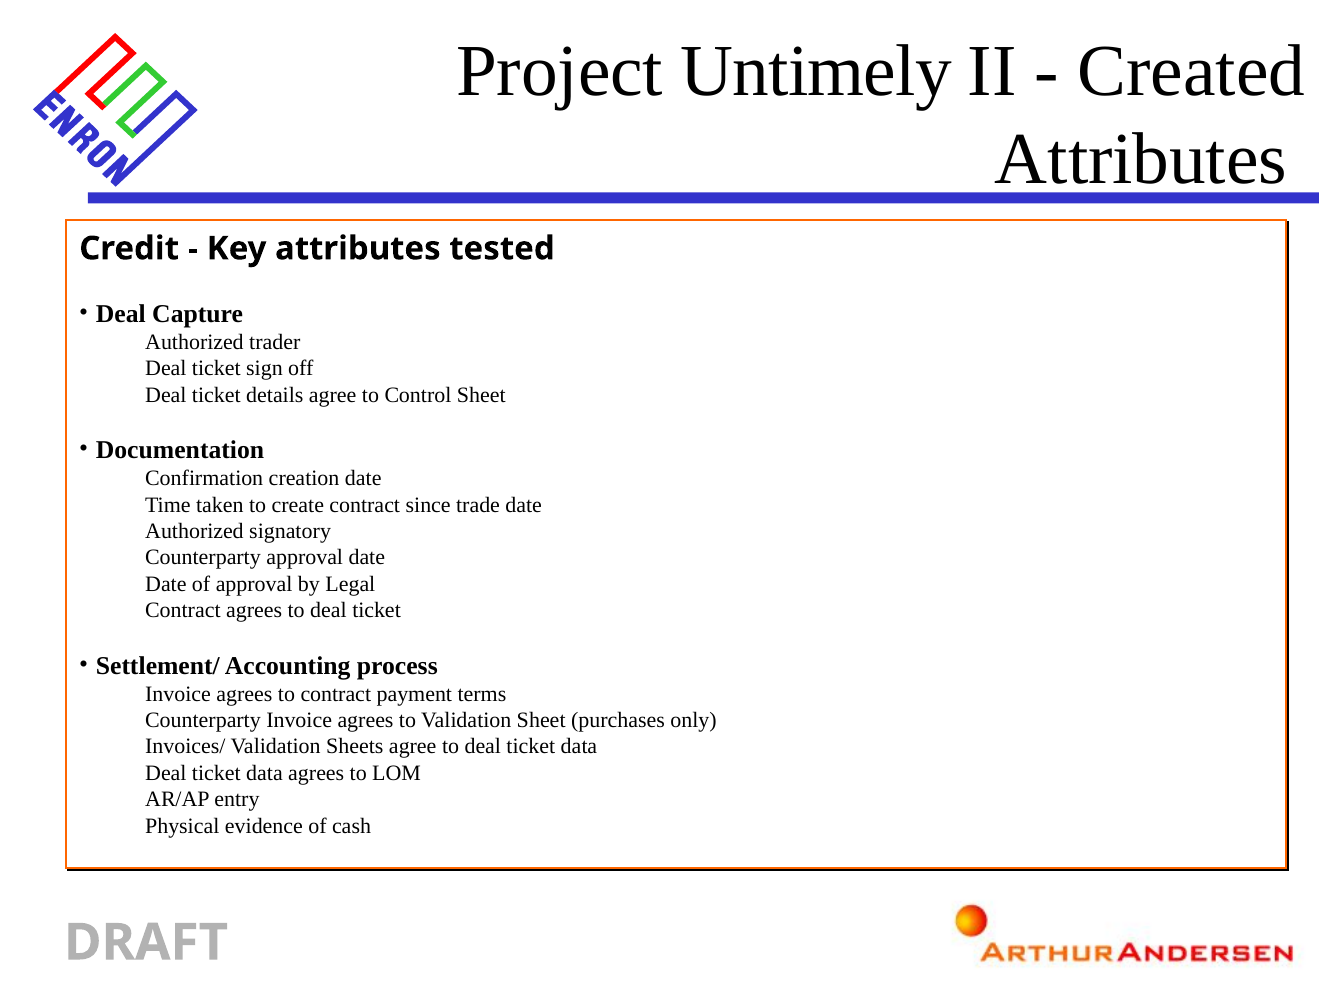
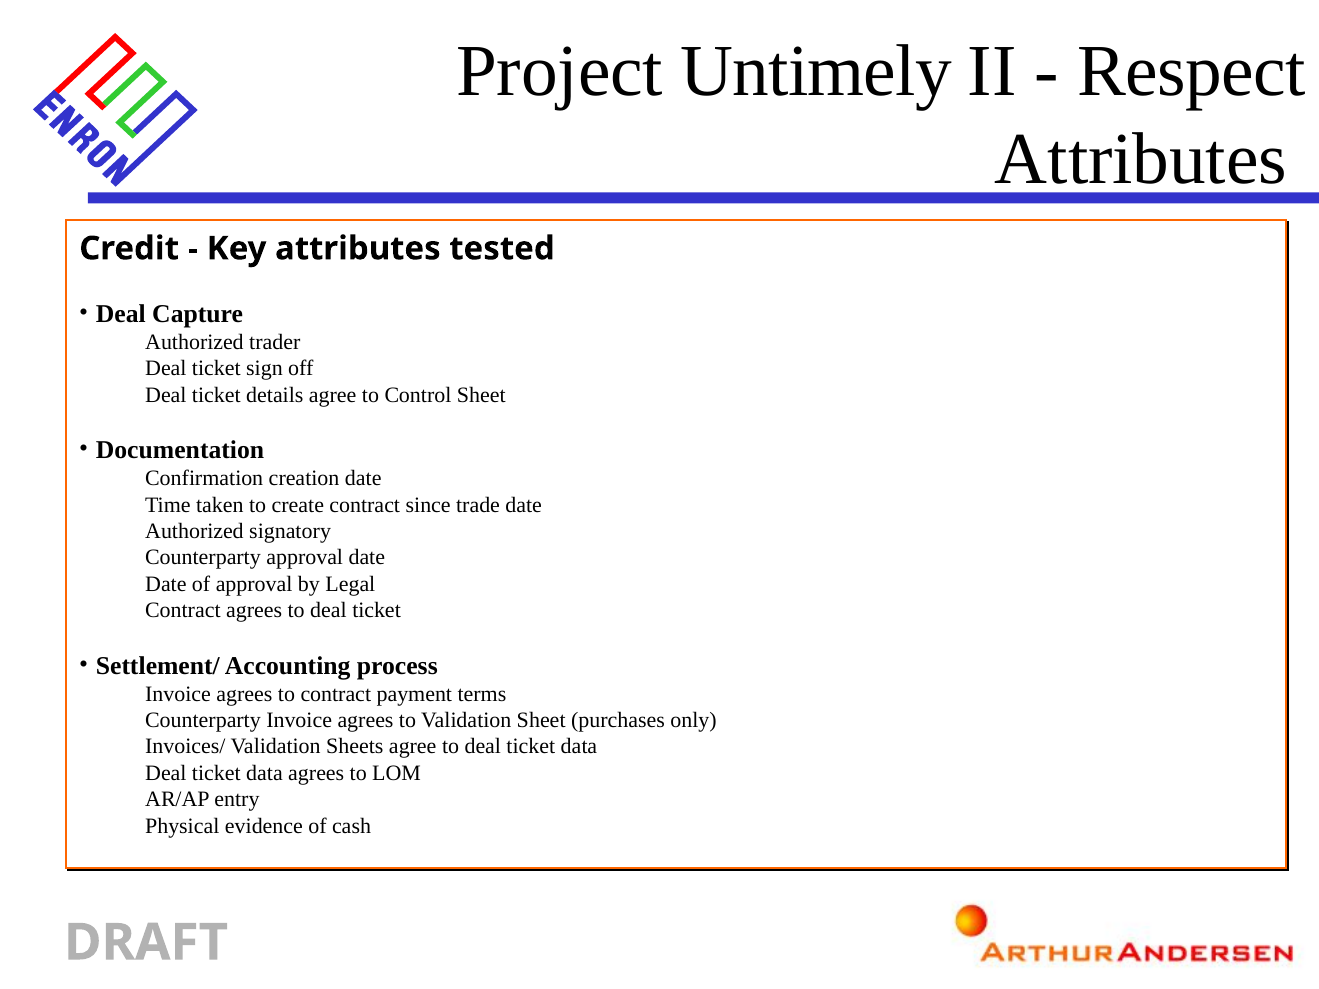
Created: Created -> Respect
